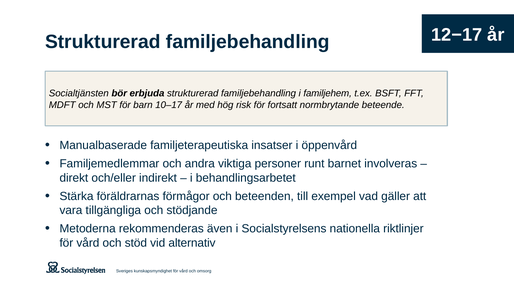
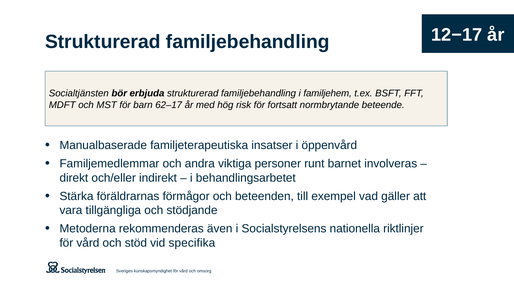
10–17: 10–17 -> 62–17
alternativ: alternativ -> specifika
